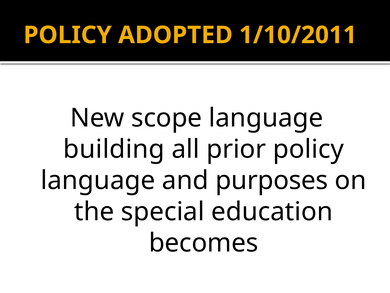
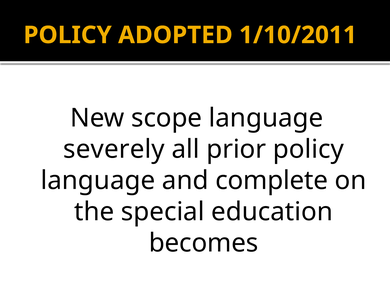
building: building -> severely
purposes: purposes -> complete
